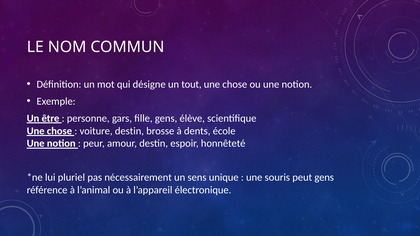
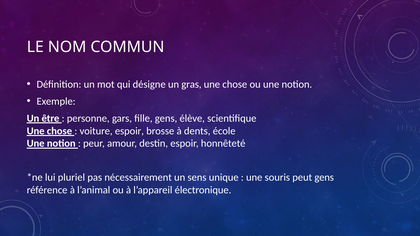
tout: tout -> gras
voiture destin: destin -> espoir
